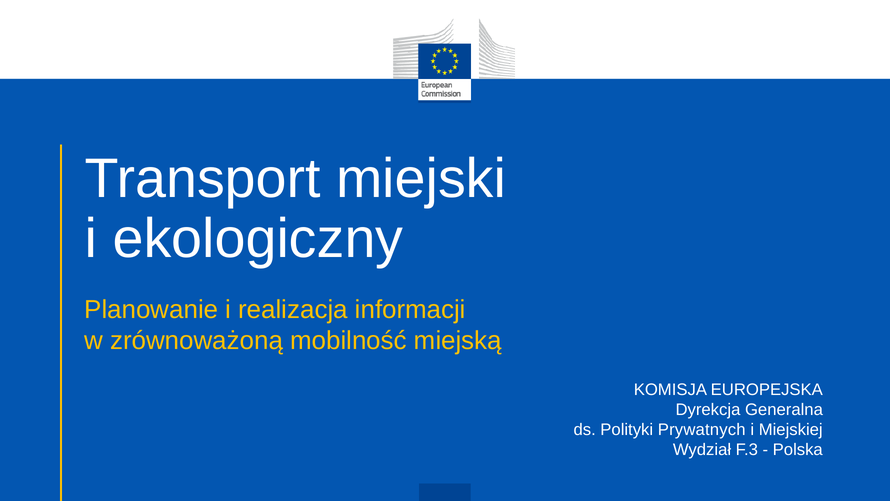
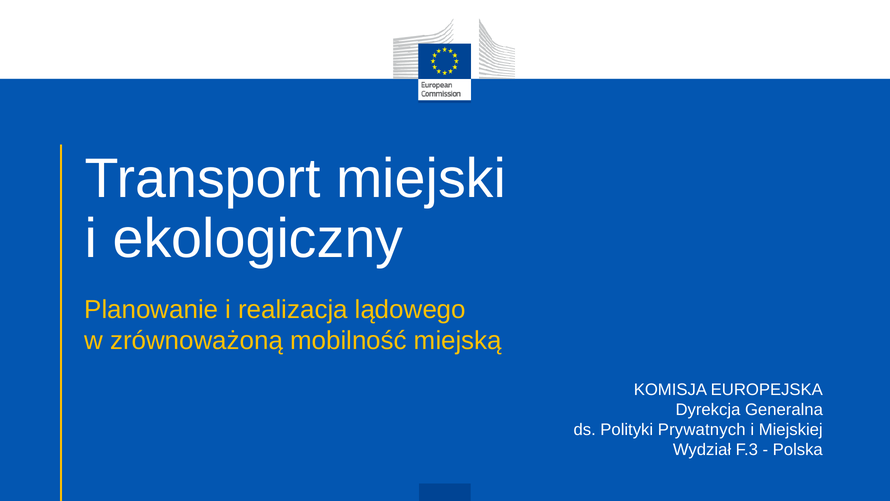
informacji: informacji -> lądowego
